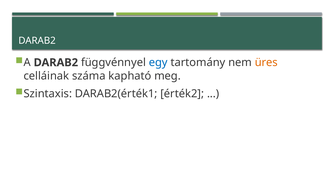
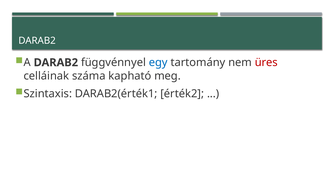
üres colour: orange -> red
